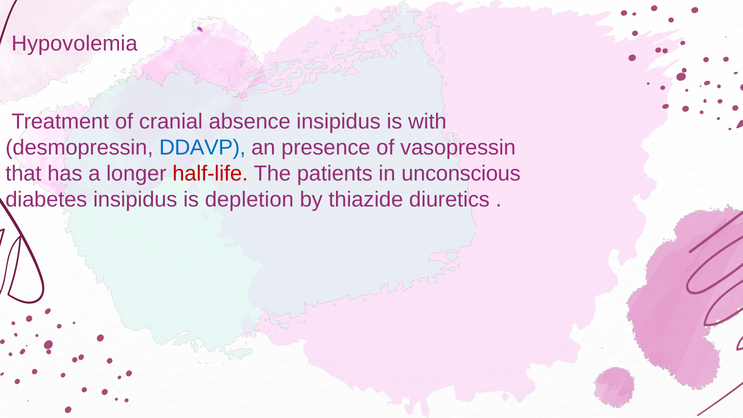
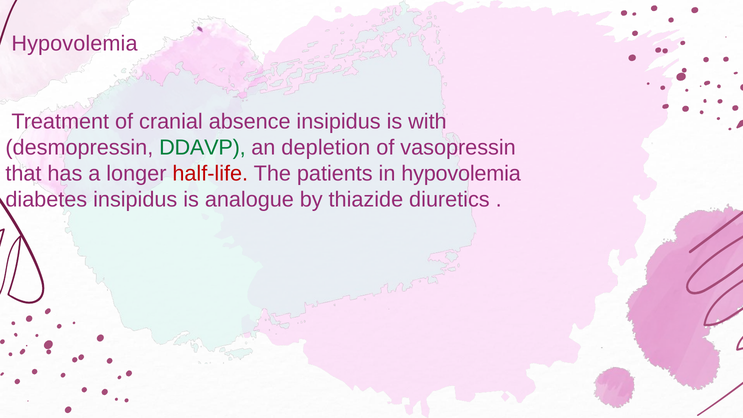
DDAVP colour: blue -> green
presence: presence -> depletion
in unconscious: unconscious -> hypovolemia
depletion: depletion -> analogue
